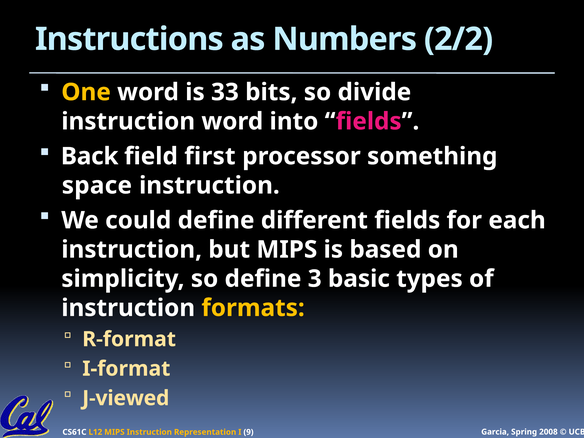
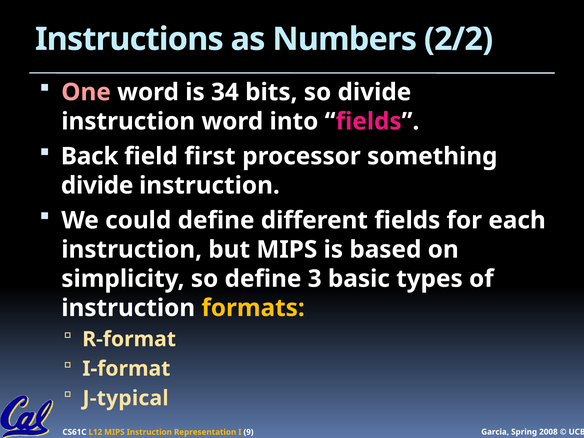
One colour: yellow -> pink
33: 33 -> 34
space at (97, 185): space -> divide
J-viewed: J-viewed -> J-typical
